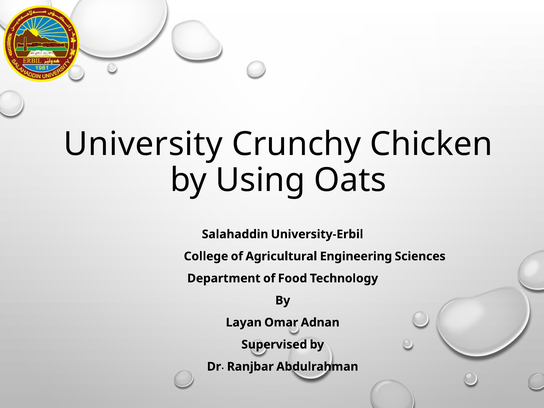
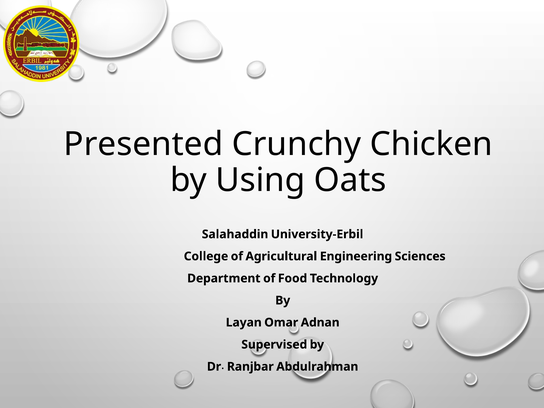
University: University -> Presented
